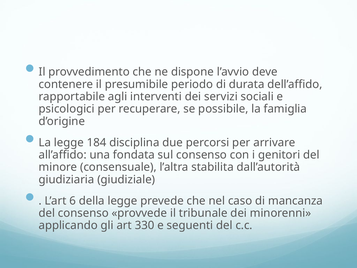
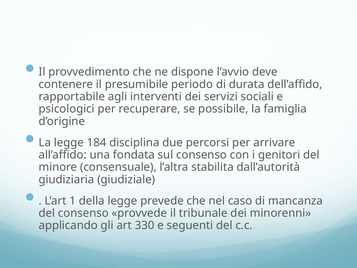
6: 6 -> 1
